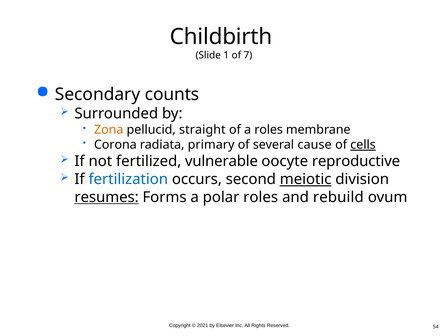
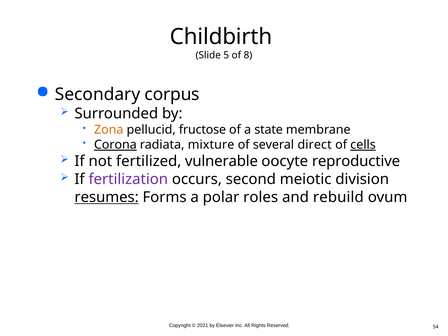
1: 1 -> 5
7: 7 -> 8
counts: counts -> corpus
straight: straight -> fructose
a roles: roles -> state
Corona underline: none -> present
primary: primary -> mixture
cause: cause -> direct
fertilization colour: blue -> purple
meiotic underline: present -> none
